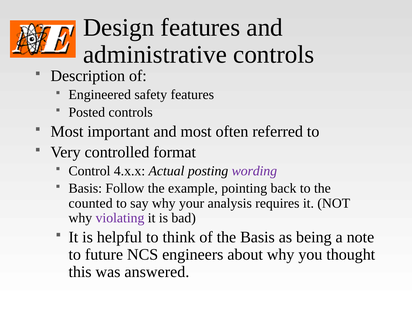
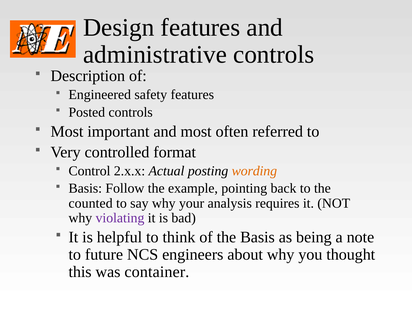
4.x.x: 4.x.x -> 2.x.x
wording colour: purple -> orange
answered: answered -> container
